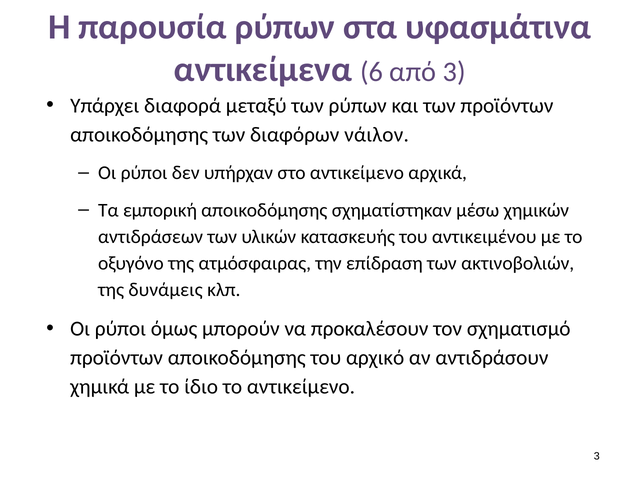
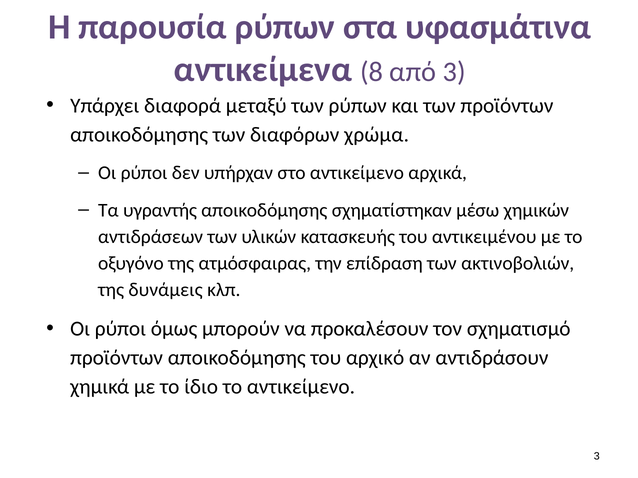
6: 6 -> 8
νάιλον: νάιλον -> χρώμα
εμπορική: εμπορική -> υγραντής
